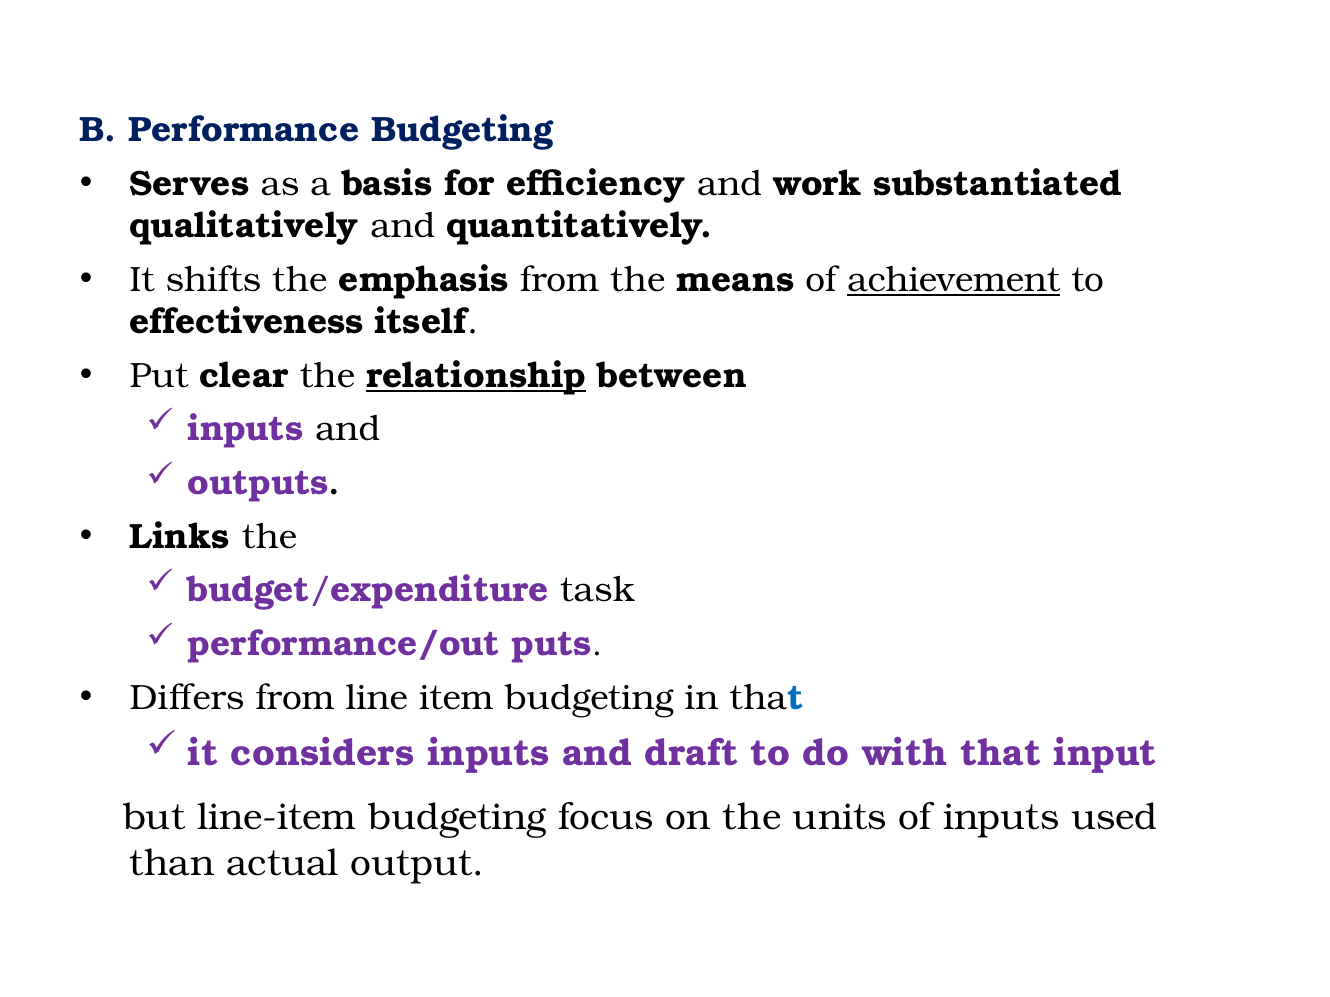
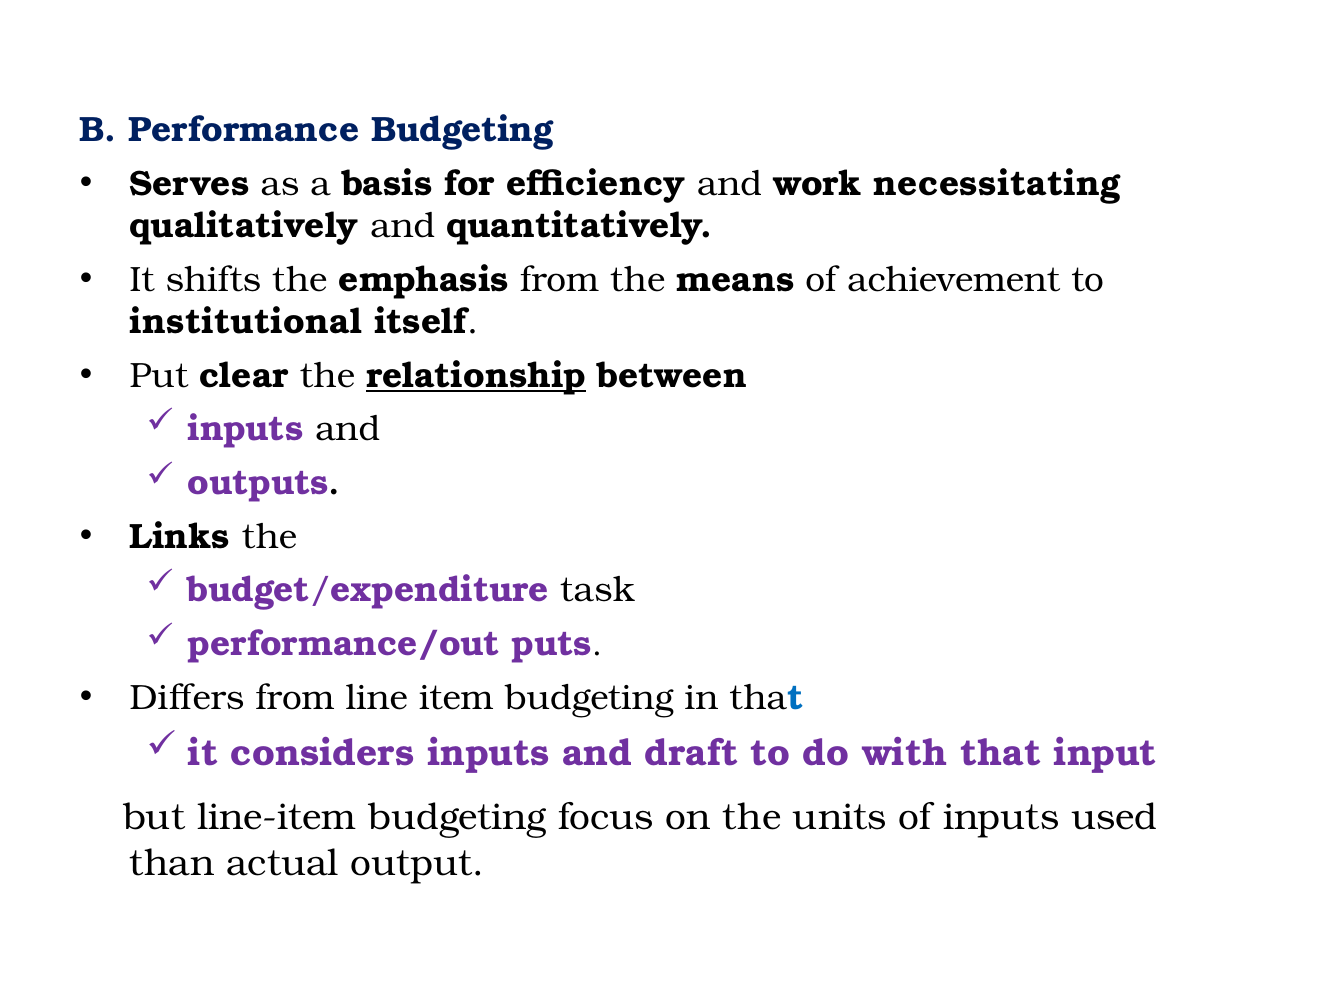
substantiated: substantiated -> necessitating
achievement underline: present -> none
effectiveness: effectiveness -> institutional
